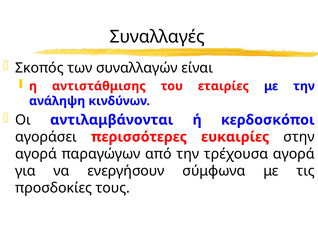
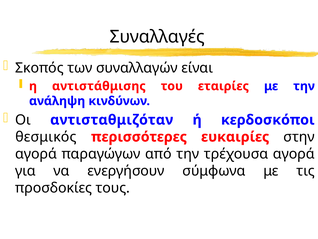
αντιλαμβάνονται: αντιλαμβάνονται -> αντισταθμιζόταν
αγοράσει: αγοράσει -> θεσμικός
